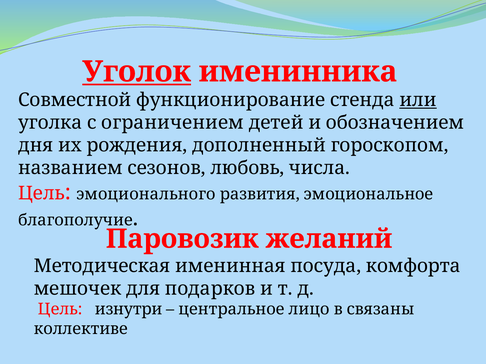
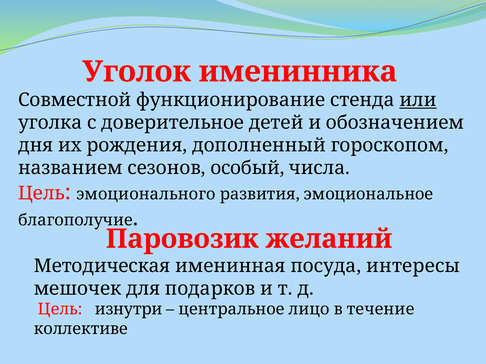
Уголок underline: present -> none
ограничением: ограничением -> доверительное
любовь: любовь -> особый
комфорта: комфорта -> интересы
связаны: связаны -> течение
